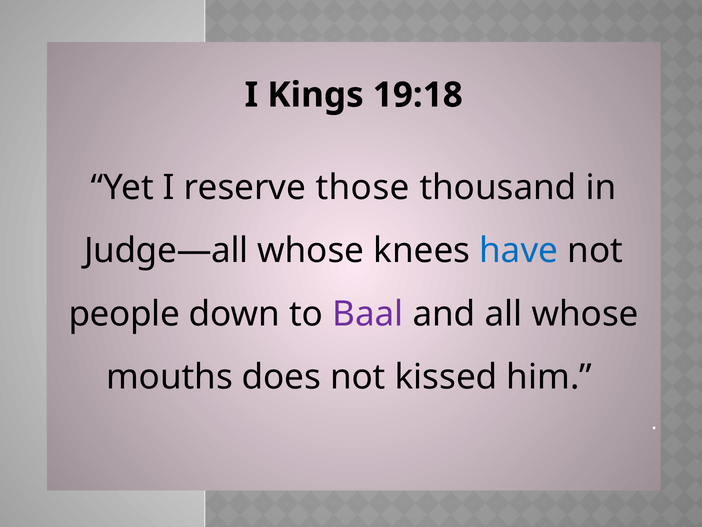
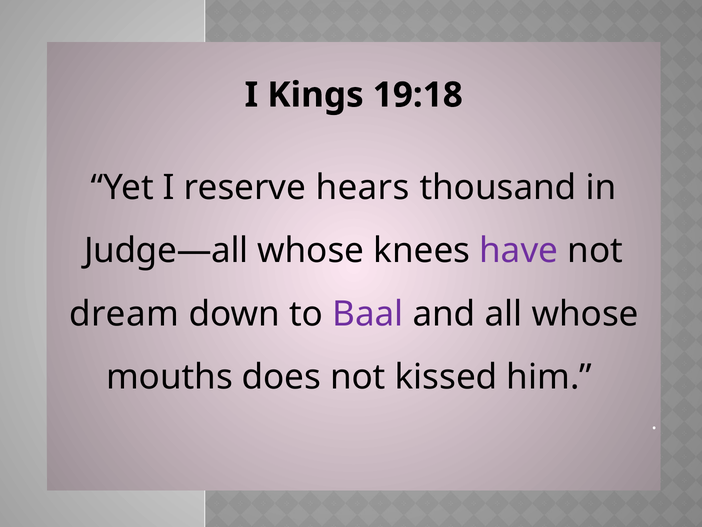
those: those -> hears
have colour: blue -> purple
people: people -> dream
